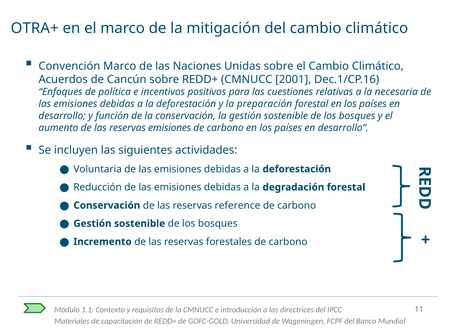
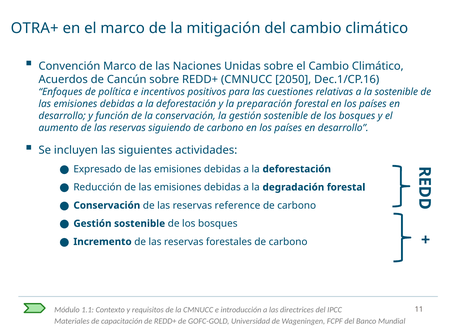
2001: 2001 -> 2050
la necesaria: necesaria -> sostenible
reservas emisiones: emisiones -> siguiendo
Voluntaria: Voluntaria -> Expresado
